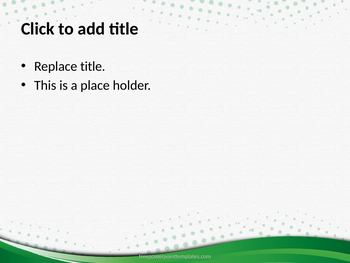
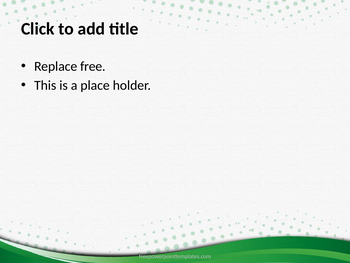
Replace title: title -> free
